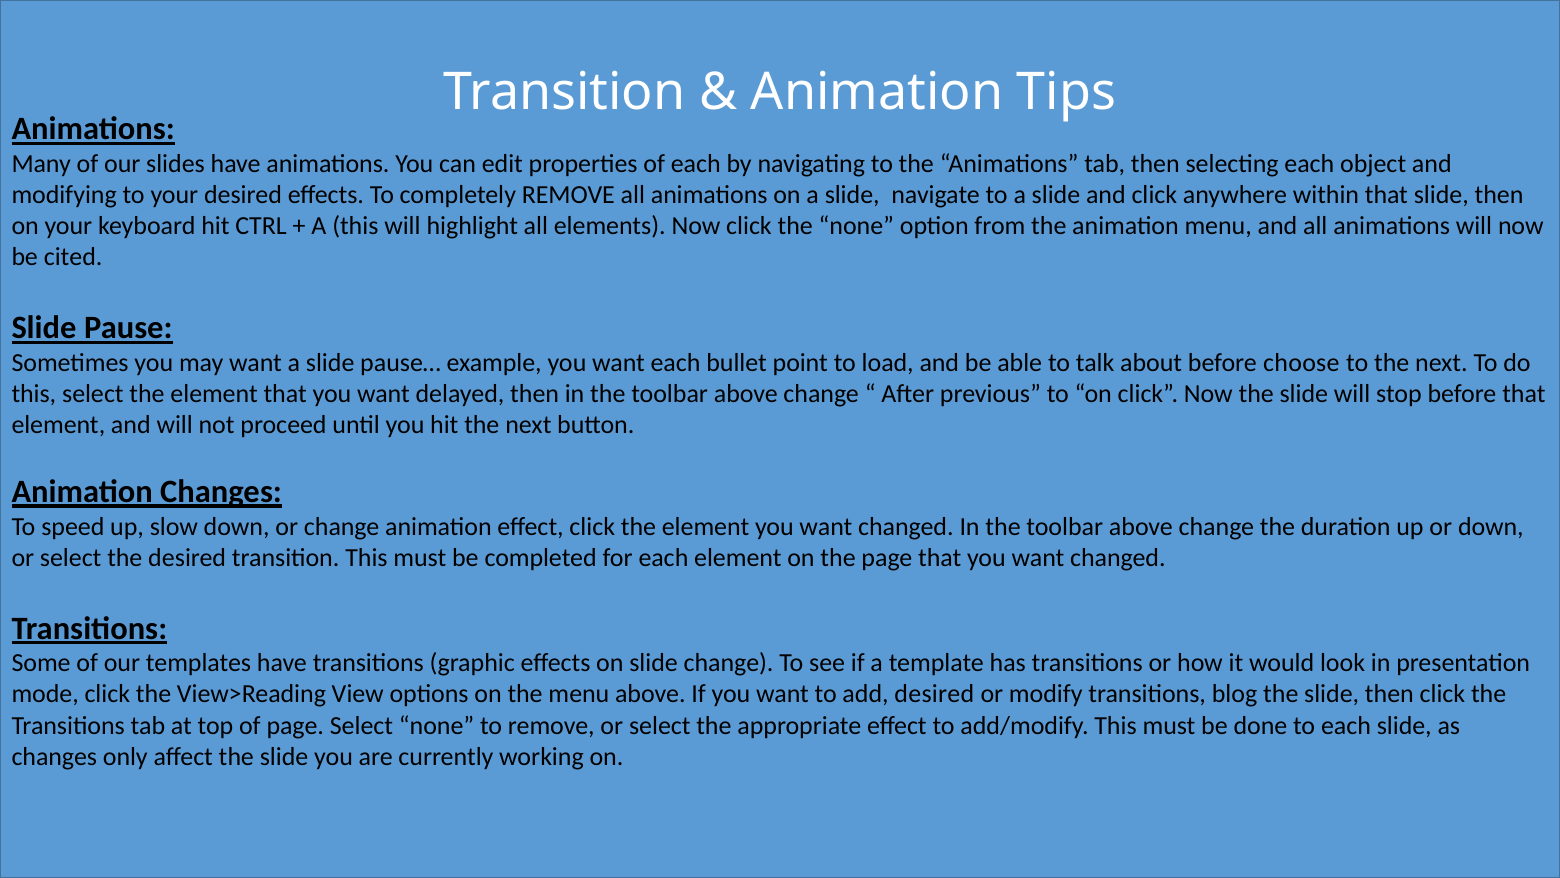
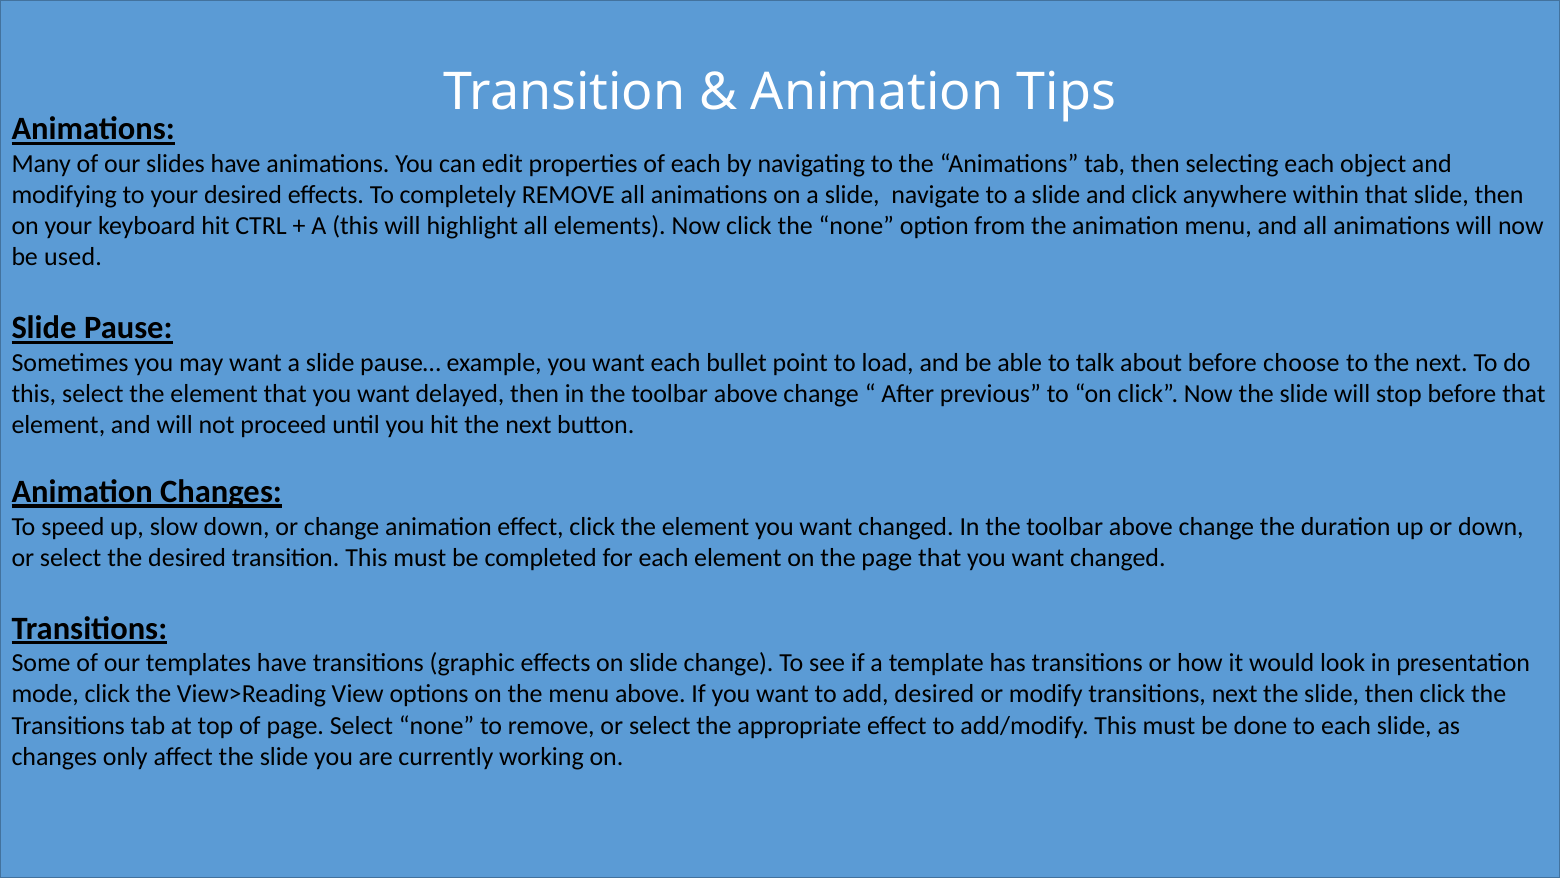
cited: cited -> used
transitions blog: blog -> next
